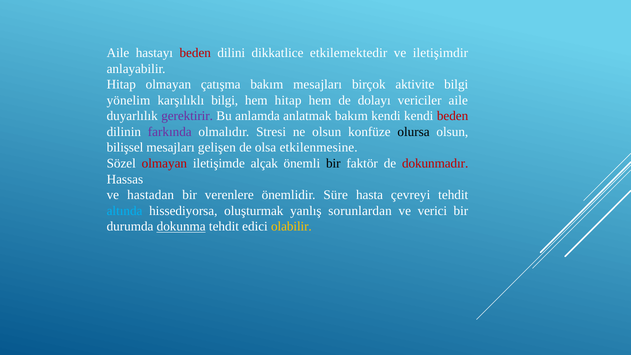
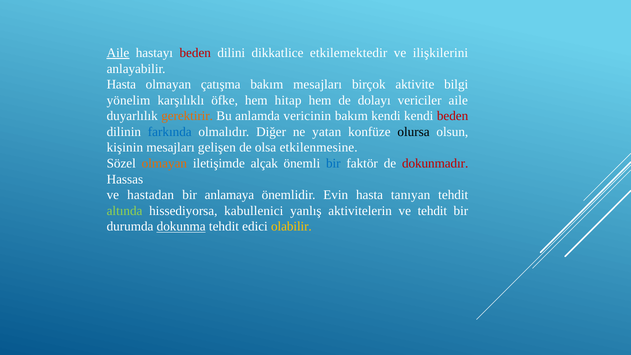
Aile at (118, 53) underline: none -> present
iletişimdir: iletişimdir -> ilişkilerini
Hitap at (121, 84): Hitap -> Hasta
karşılıklı bilgi: bilgi -> öfke
gerektirir colour: purple -> orange
anlatmak: anlatmak -> vericinin
farkında colour: purple -> blue
Stresi: Stresi -> Diğer
ne olsun: olsun -> yatan
bilişsel: bilişsel -> kişinin
olmayan at (164, 163) colour: red -> orange
bir at (333, 163) colour: black -> blue
verenlere: verenlere -> anlamaya
Süre: Süre -> Evin
çevreyi: çevreyi -> tanıyan
altında colour: light blue -> light green
oluşturmak: oluşturmak -> kabullenici
sorunlardan: sorunlardan -> aktivitelerin
ve verici: verici -> tehdit
